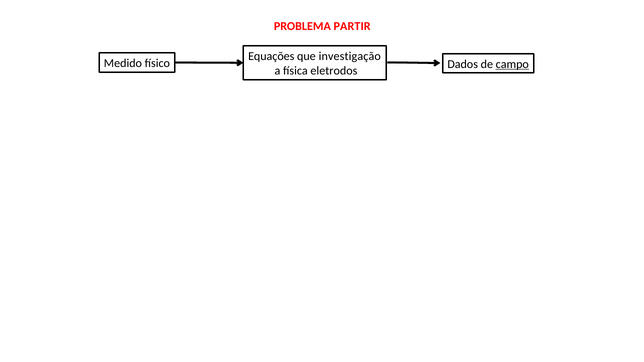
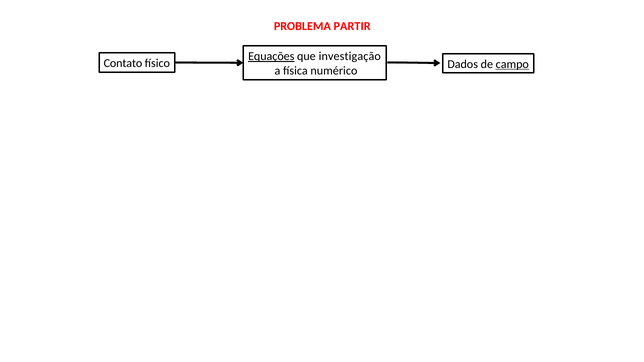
Equações underline: none -> present
Medido: Medido -> Contato
eletrodos: eletrodos -> numérico
